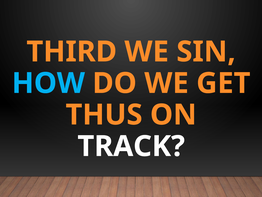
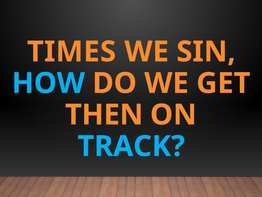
THIRD: THIRD -> TIMES
THUS: THUS -> THEN
TRACK colour: white -> light blue
